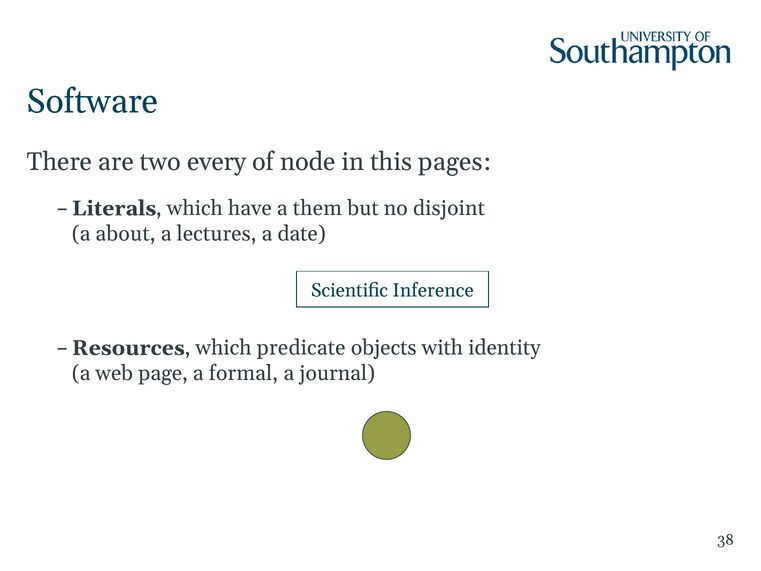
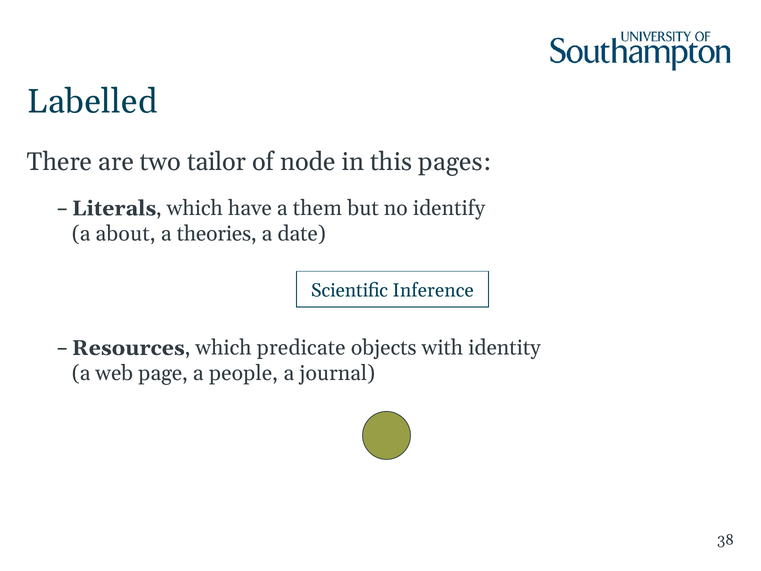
Software: Software -> Labelled
every: every -> tailor
disjoint: disjoint -> identify
lectures: lectures -> theories
formal: formal -> people
